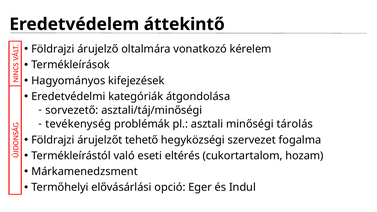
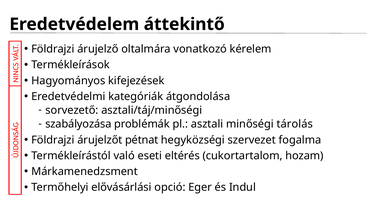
tevékenység: tevékenység -> szabályozása
tehető: tehető -> pétnat
